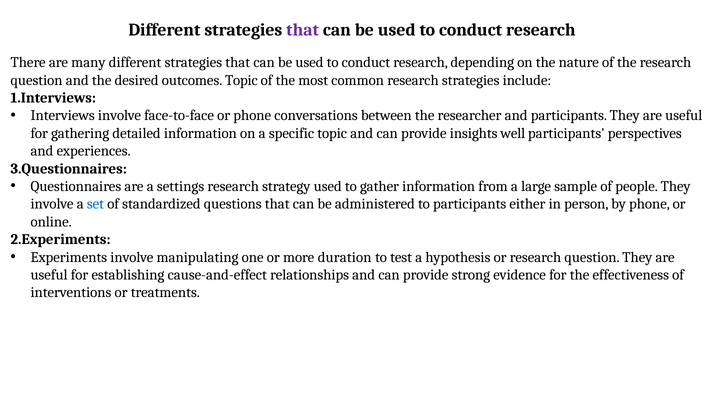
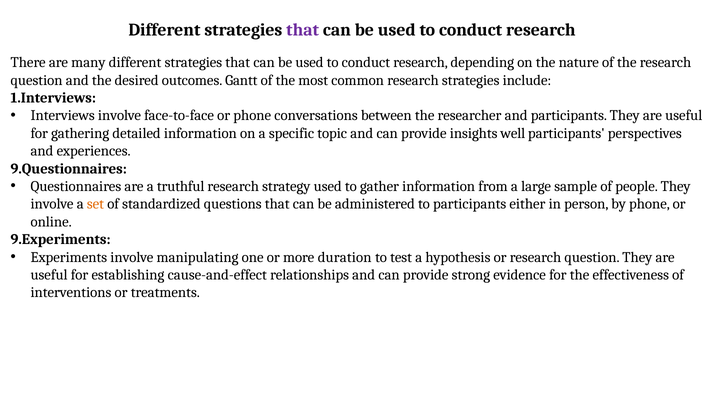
outcomes Topic: Topic -> Gantt
3.Questionnaires: 3.Questionnaires -> 9.Questionnaires
settings: settings -> truthful
set colour: blue -> orange
2.Experiments: 2.Experiments -> 9.Experiments
